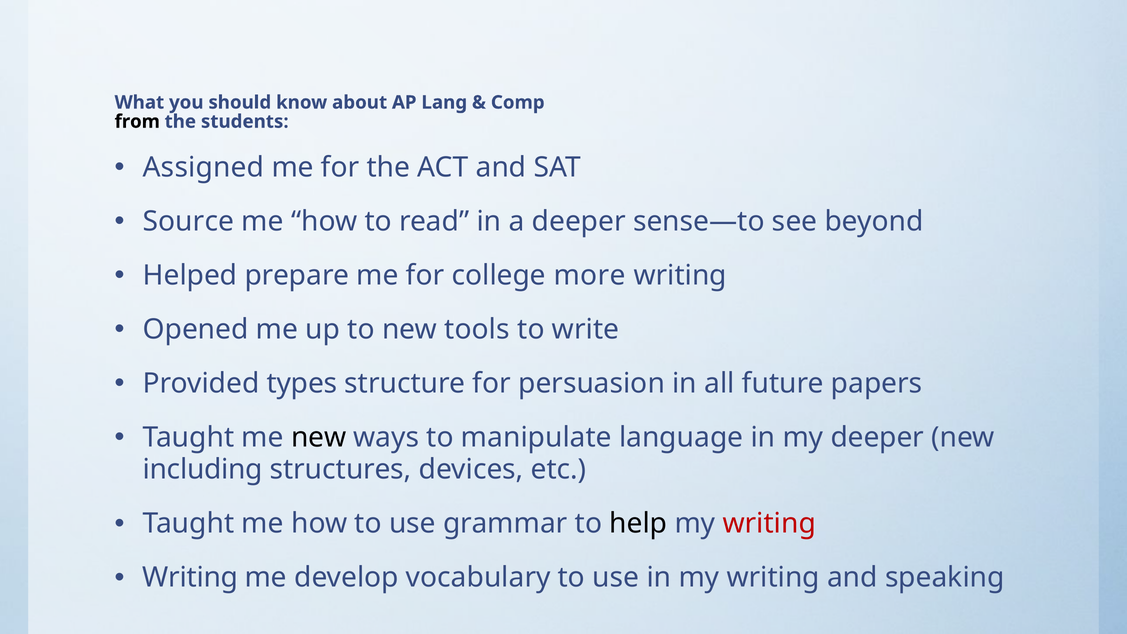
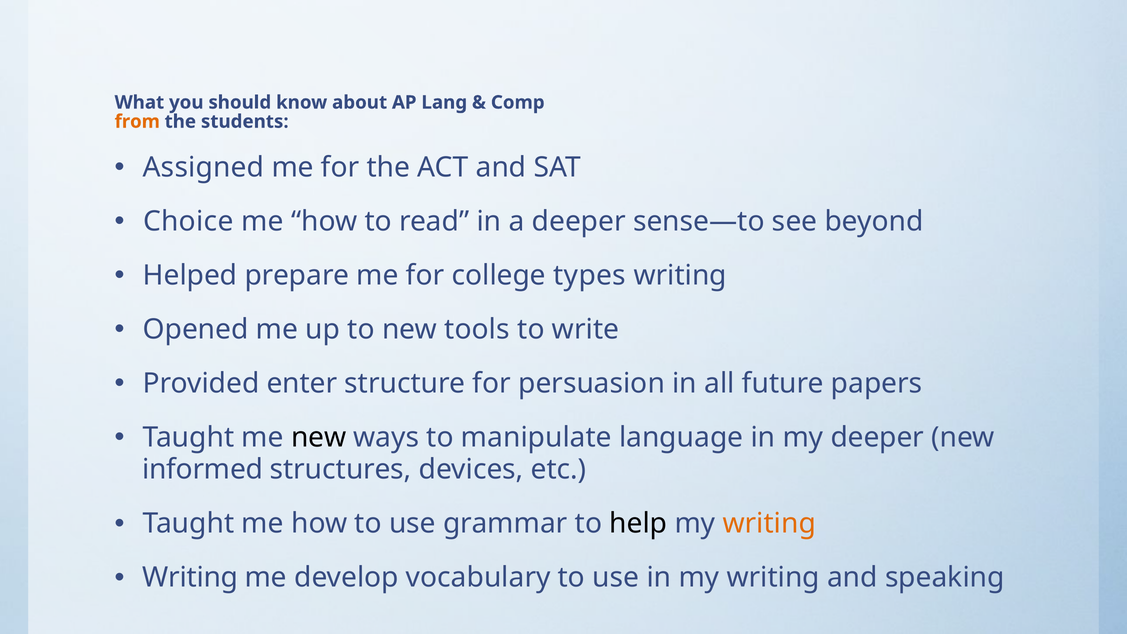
from colour: black -> orange
Source: Source -> Choice
more: more -> types
types: types -> enter
including: including -> informed
writing at (769, 524) colour: red -> orange
